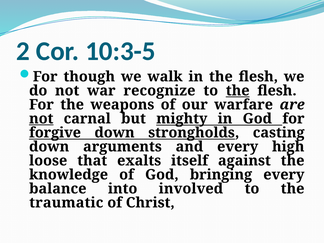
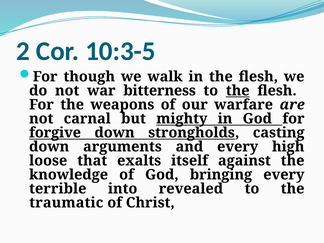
recognize: recognize -> bitterness
not at (41, 119) underline: present -> none
balance: balance -> terrible
involved: involved -> revealed
